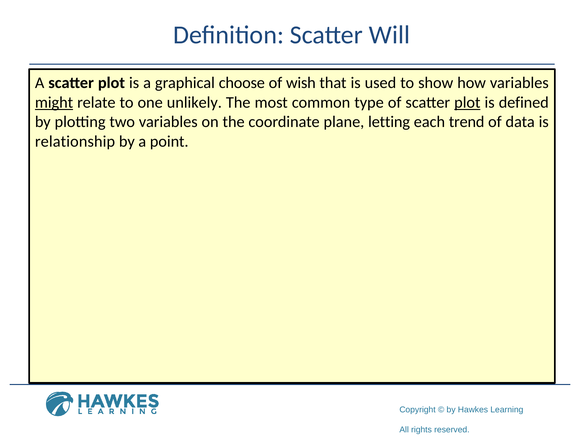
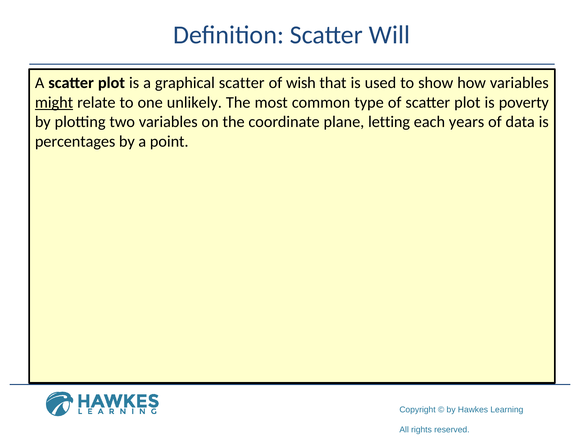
graphical choose: choose -> scatter
plot at (467, 102) underline: present -> none
defined: defined -> poverty
trend: trend -> years
relationship: relationship -> percentages
